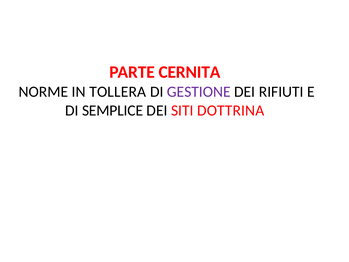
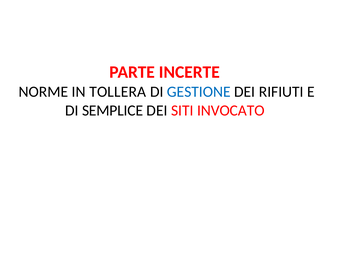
CERNITA: CERNITA -> INCERTE
GESTIONE colour: purple -> blue
DOTTRINA: DOTTRINA -> INVOCATO
